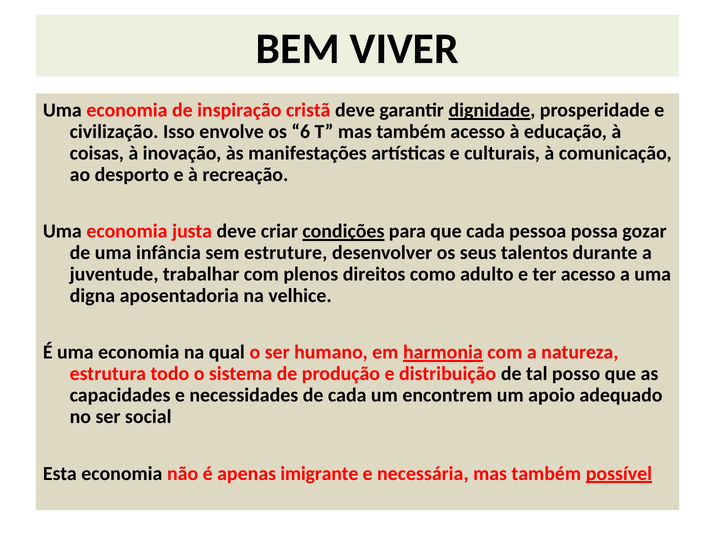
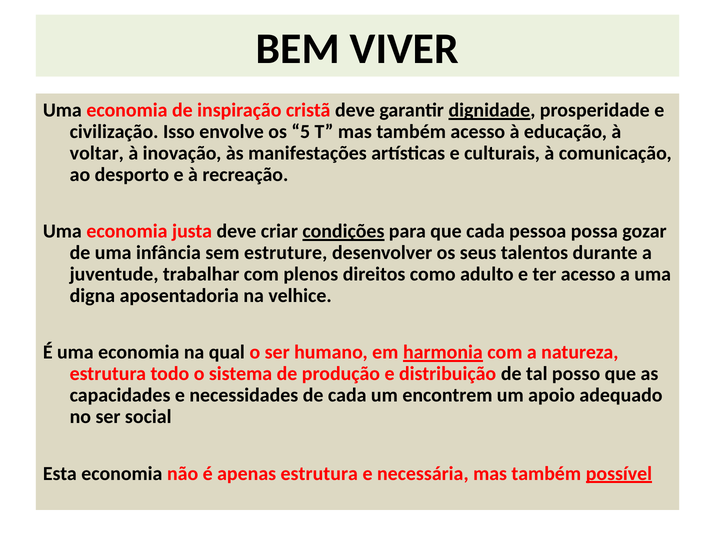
6: 6 -> 5
coisas: coisas -> voltar
apenas imigrante: imigrante -> estrutura
